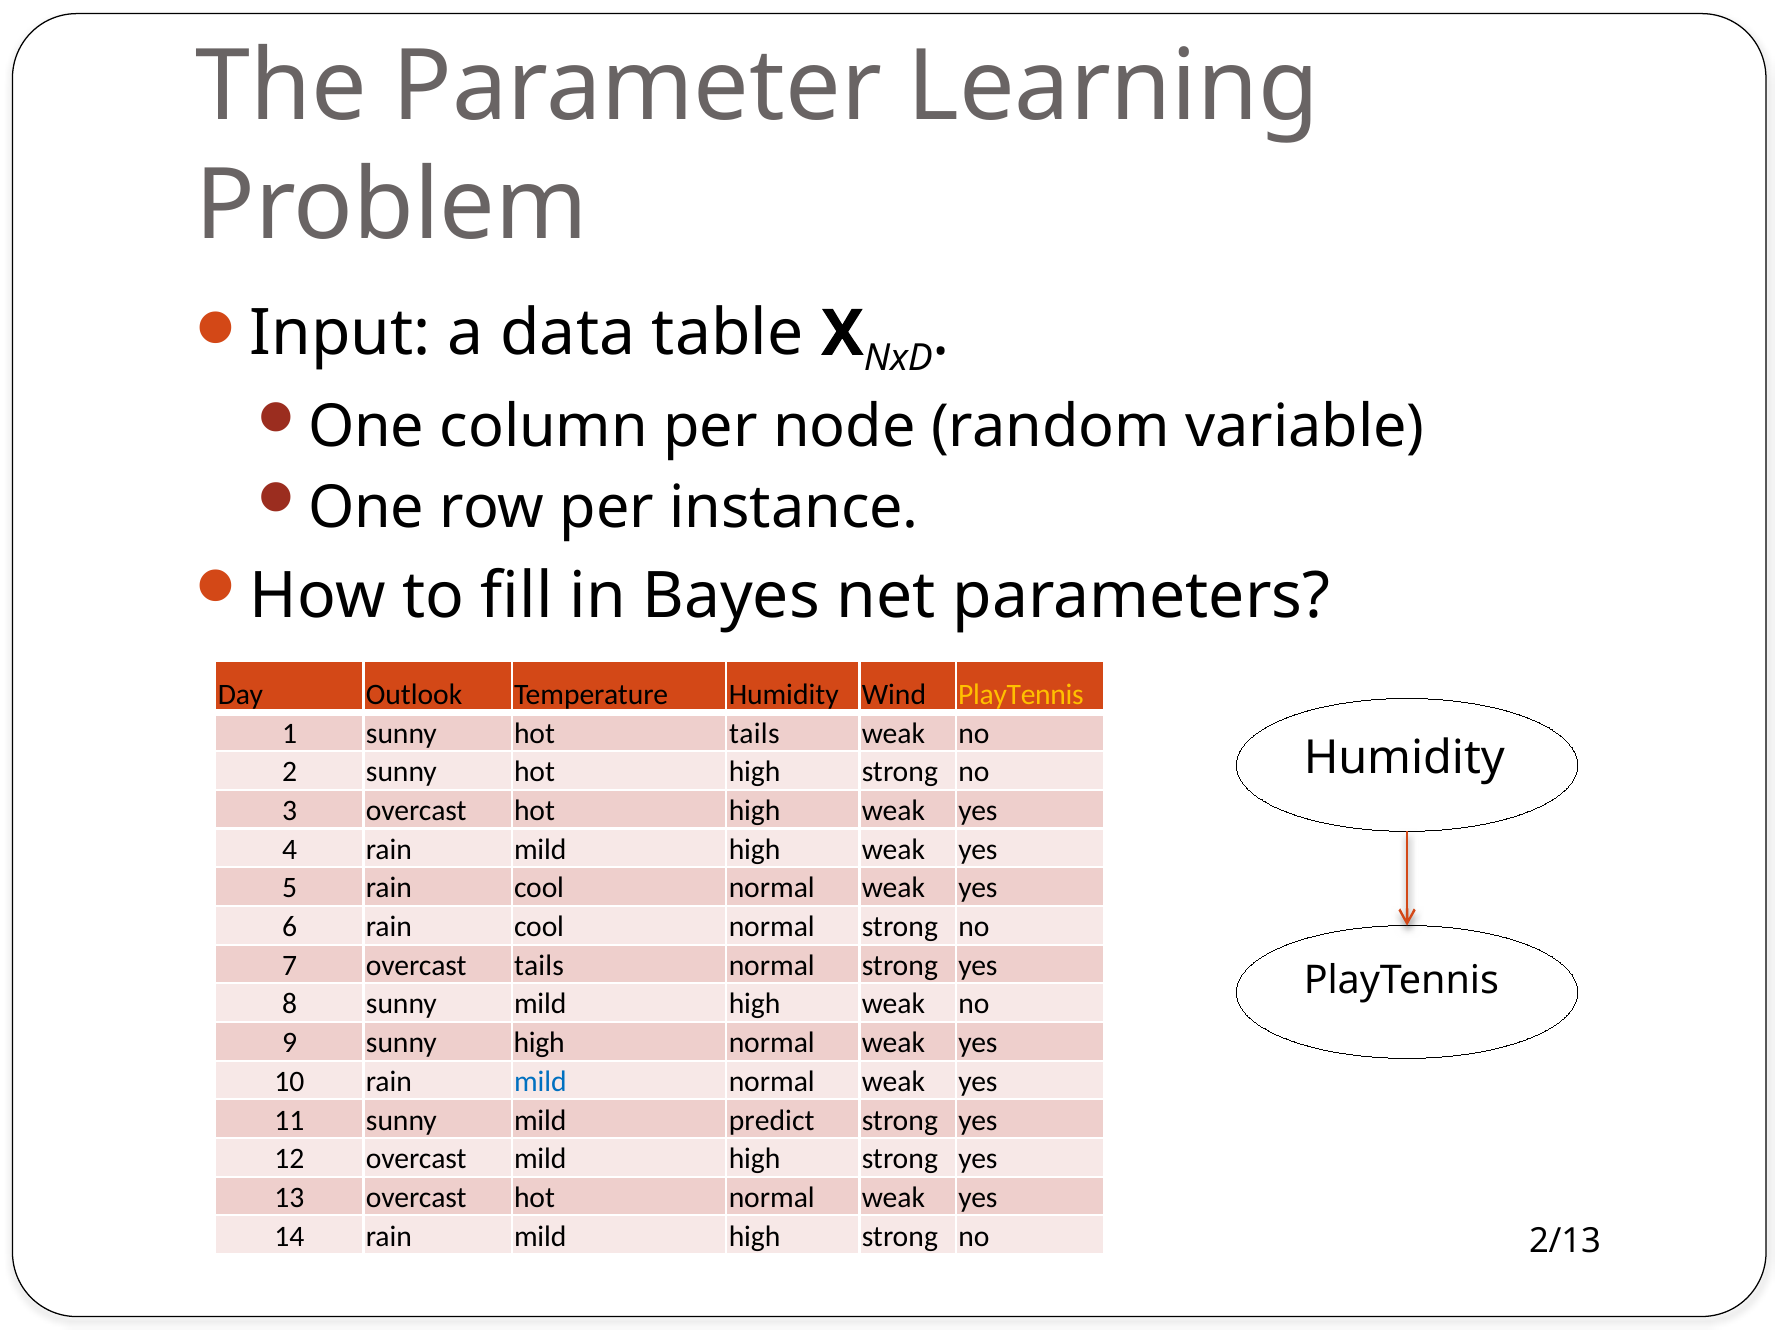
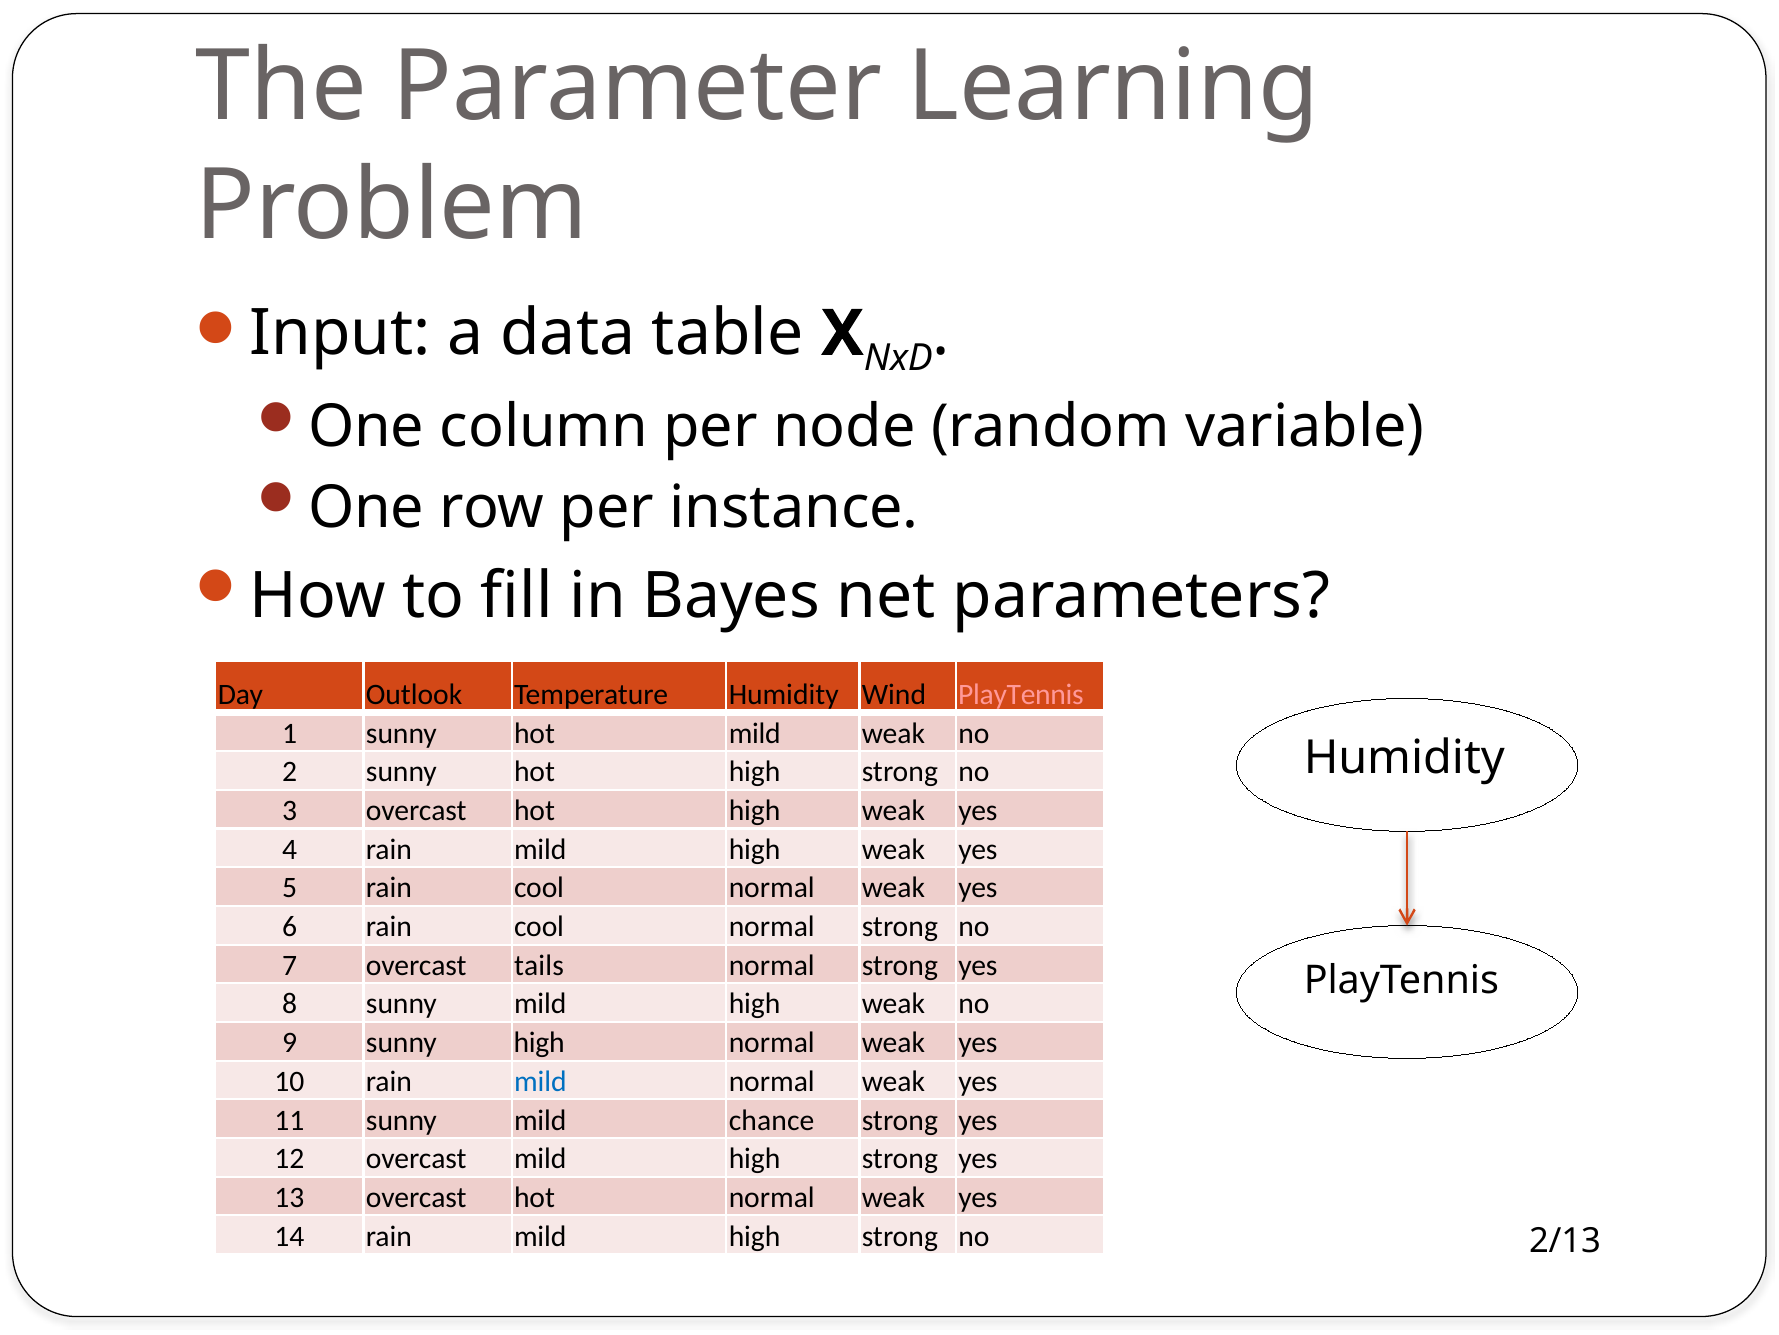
PlayTennis at (1021, 694) colour: yellow -> pink
hot tails: tails -> mild
predict: predict -> chance
